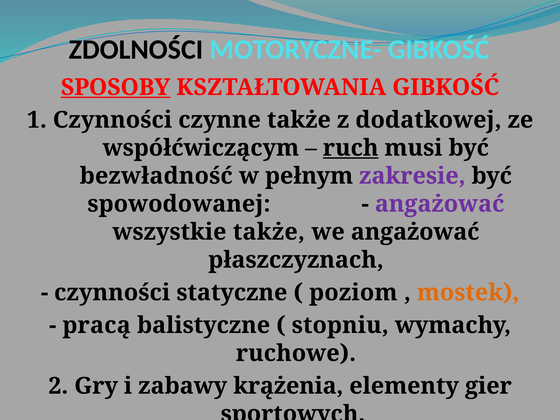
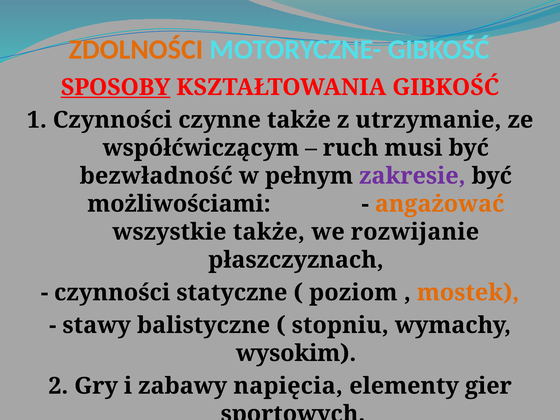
ZDOLNOŚCI colour: black -> orange
dodatkowej: dodatkowej -> utrzymanie
ruch underline: present -> none
spowodowanej: spowodowanej -> możliwościami
angażować at (440, 204) colour: purple -> orange
we angażować: angażować -> rozwijanie
pracą: pracą -> stawy
ruchowe: ruchowe -> wysokim
krążenia: krążenia -> napięcia
